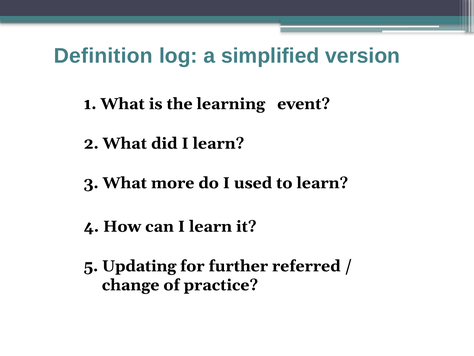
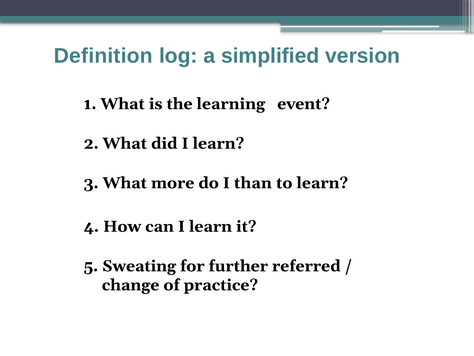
used: used -> than
Updating: Updating -> Sweating
